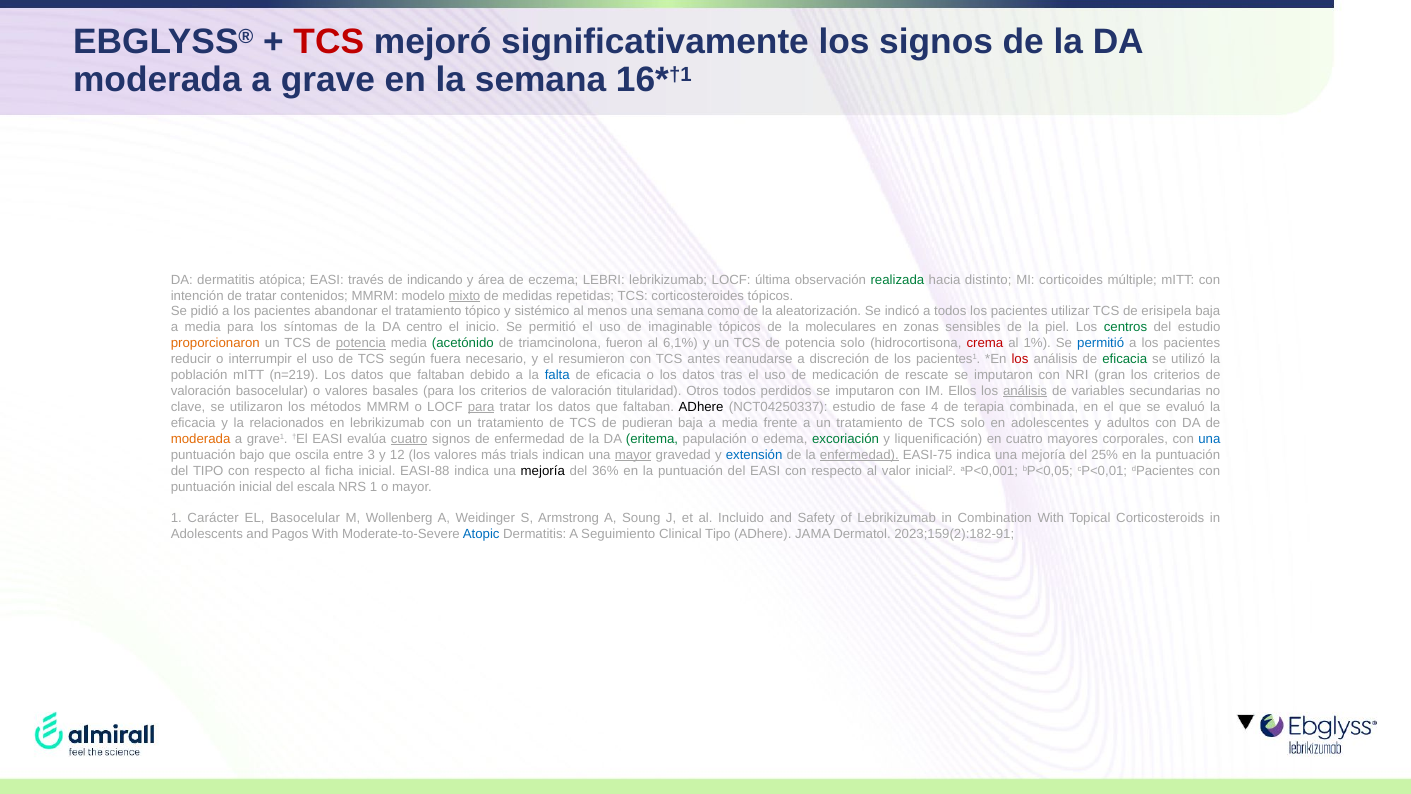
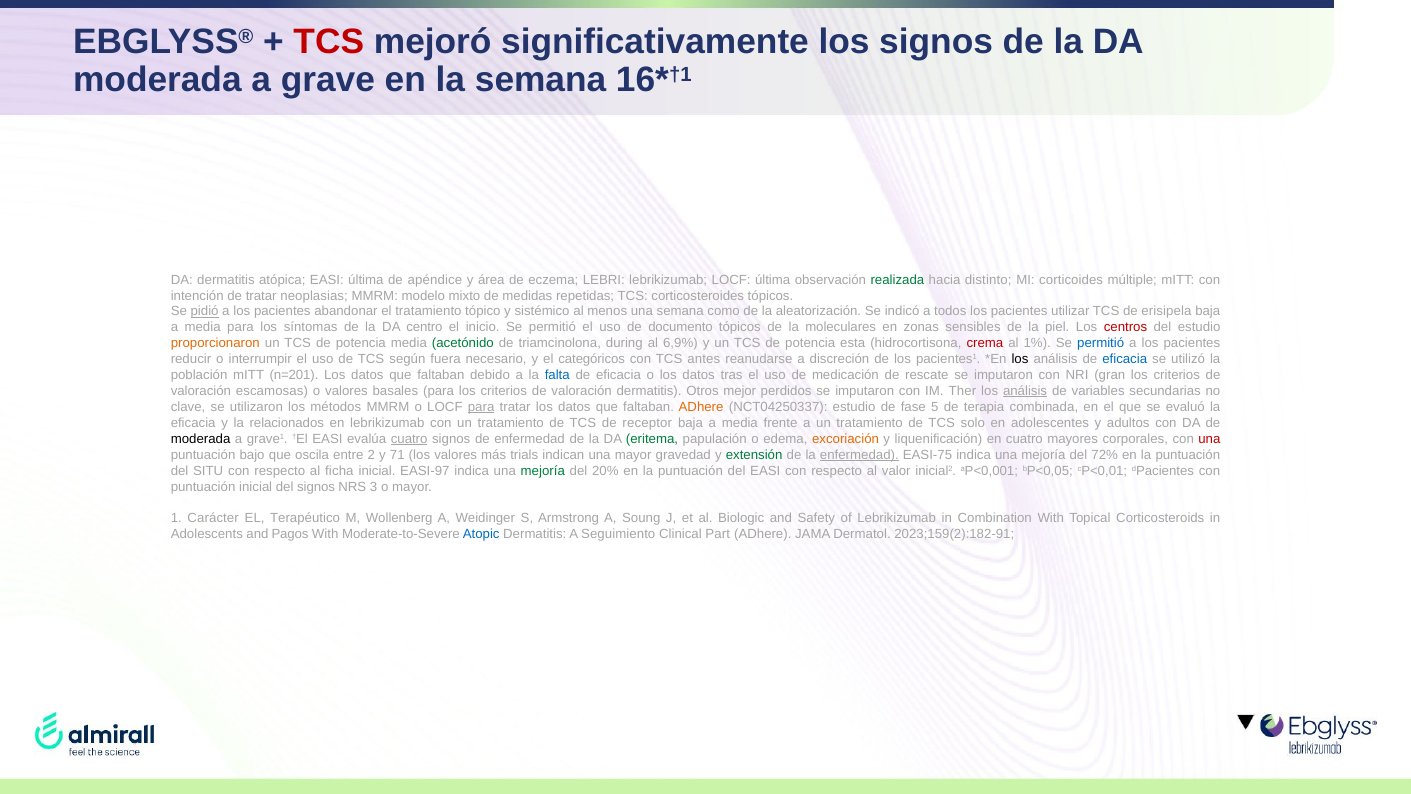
EASI través: través -> última
indicando: indicando -> apéndice
contenidos: contenidos -> neoplasias
mixto underline: present -> none
pidió underline: none -> present
imaginable: imaginable -> documento
centros colour: green -> red
potencia at (361, 343) underline: present -> none
fueron: fueron -> during
6,1%: 6,1% -> 6,9%
potencia solo: solo -> esta
resumieron: resumieron -> categóricos
los at (1020, 359) colour: red -> black
eficacia at (1125, 359) colour: green -> blue
n=219: n=219 -> n=201
valoración basocelular: basocelular -> escamosas
valoración titularidad: titularidad -> dermatitis
Otros todos: todos -> mejor
Ellos: Ellos -> Ther
ADhere at (701, 407) colour: black -> orange
4: 4 -> 5
pudieran: pudieran -> receptor
moderada at (201, 439) colour: orange -> black
excoriación colour: green -> orange
una at (1209, 439) colour: blue -> red
3: 3 -> 2
12: 12 -> 71
mayor at (633, 455) underline: present -> none
extensión colour: blue -> green
25%: 25% -> 72%
del TIPO: TIPO -> SITU
EASI-88: EASI-88 -> EASI-97
mejoría at (543, 471) colour: black -> green
36%: 36% -> 20%
del escala: escala -> signos
NRS 1: 1 -> 3
EL Basocelular: Basocelular -> Terapéutico
Incluido: Incluido -> Biologic
Clinical Tipo: Tipo -> Part
